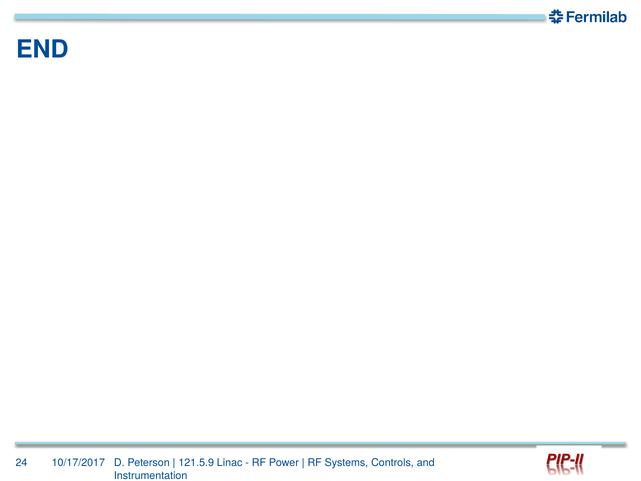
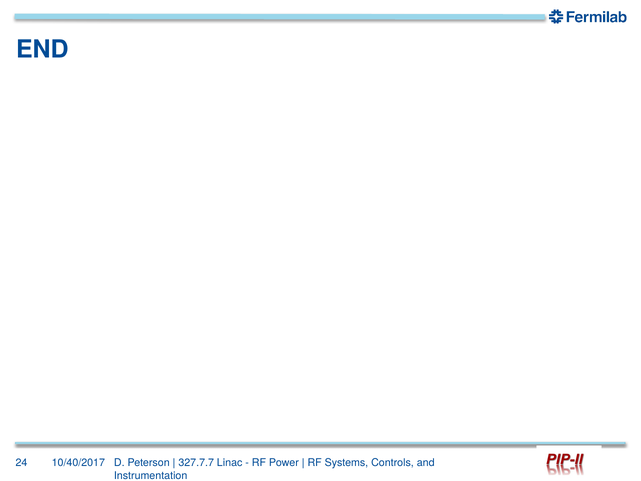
10/17/2017: 10/17/2017 -> 10/40/2017
121.5.9: 121.5.9 -> 327.7.7
